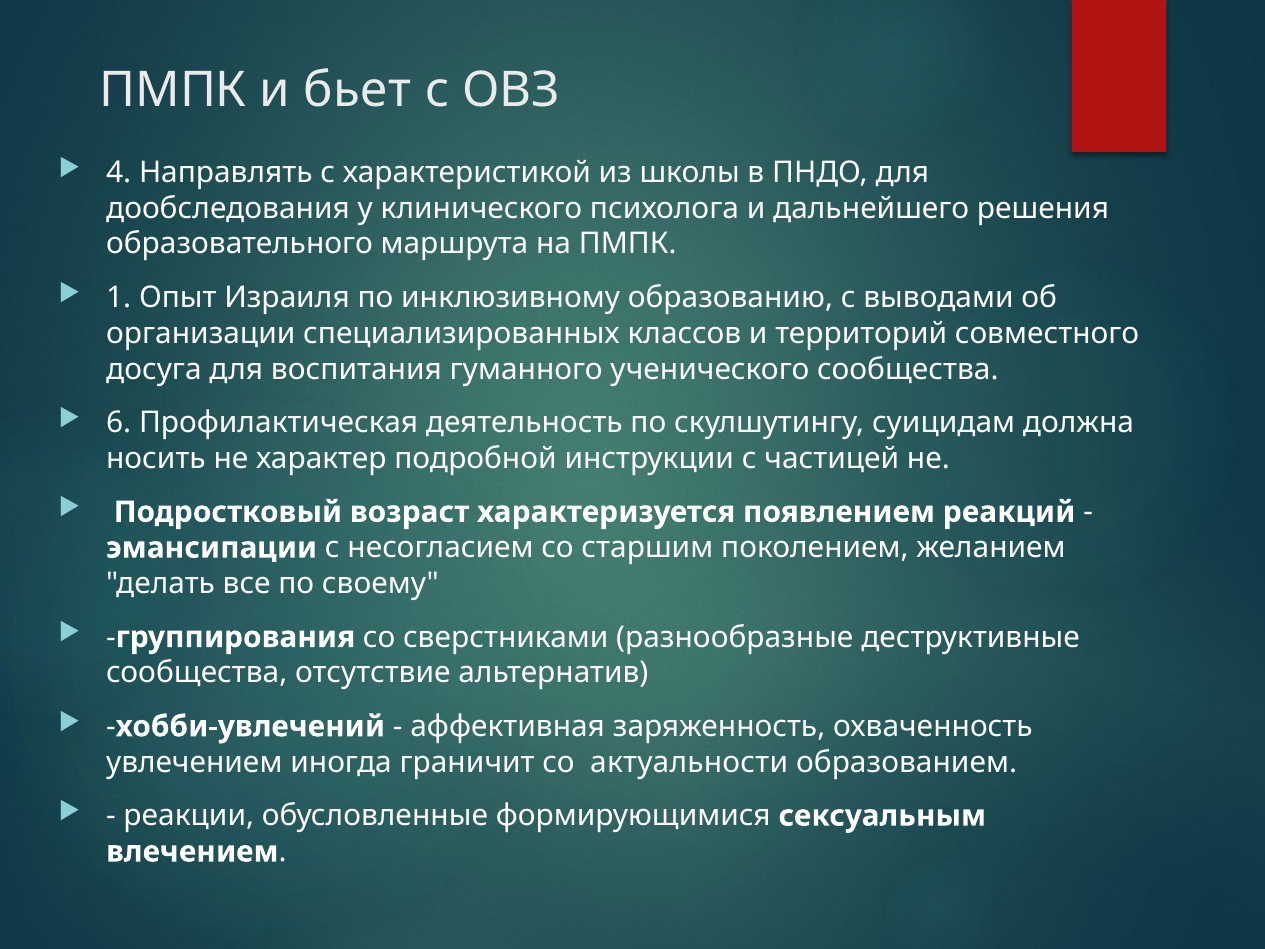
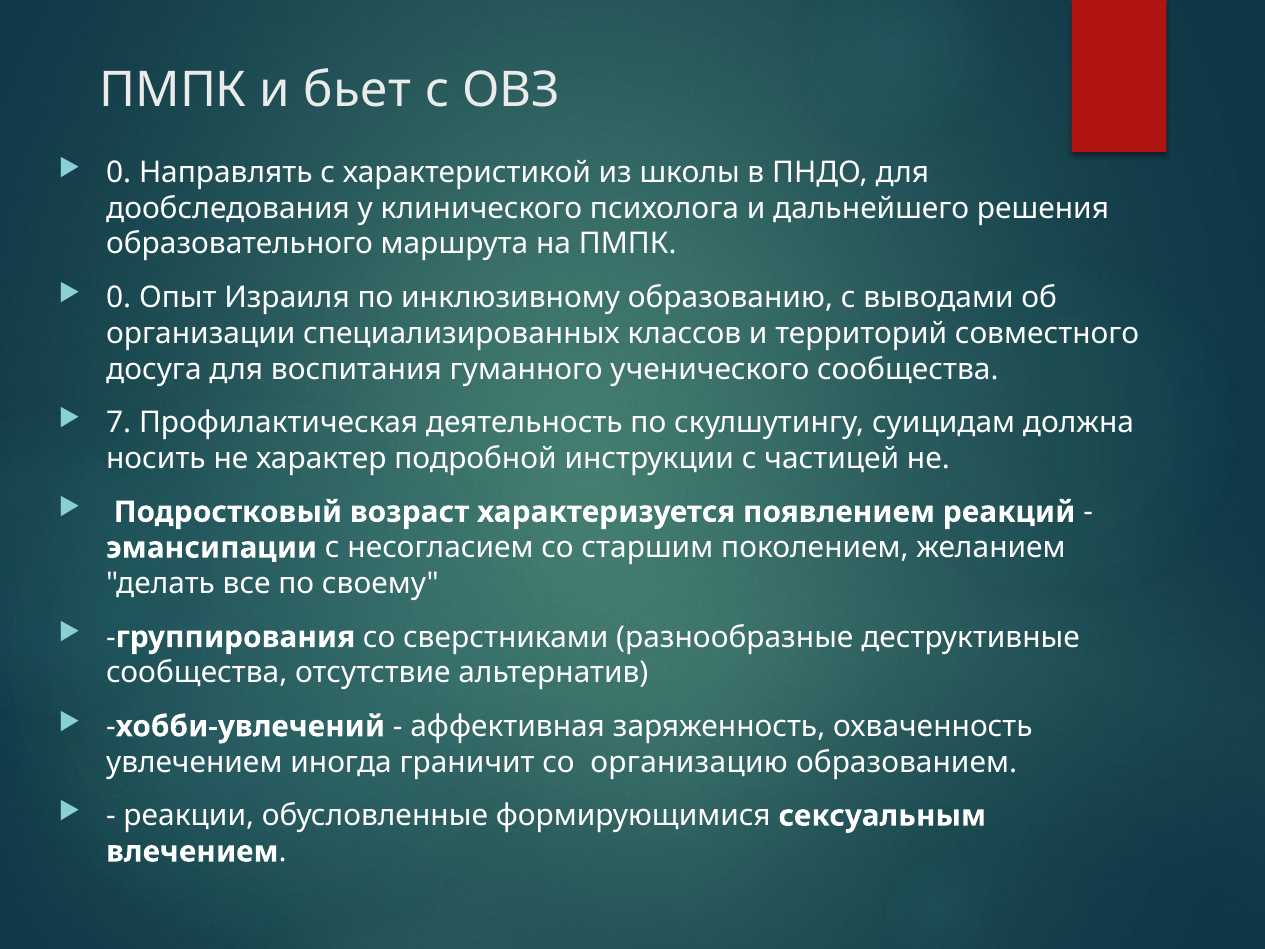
4 at (119, 172): 4 -> 0
1 at (119, 297): 1 -> 0
6: 6 -> 7
актуальности: актуальности -> организацию
